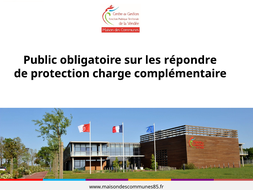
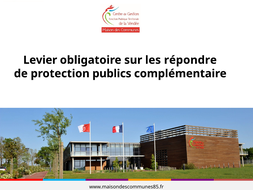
Public: Public -> Levier
charge: charge -> publics
